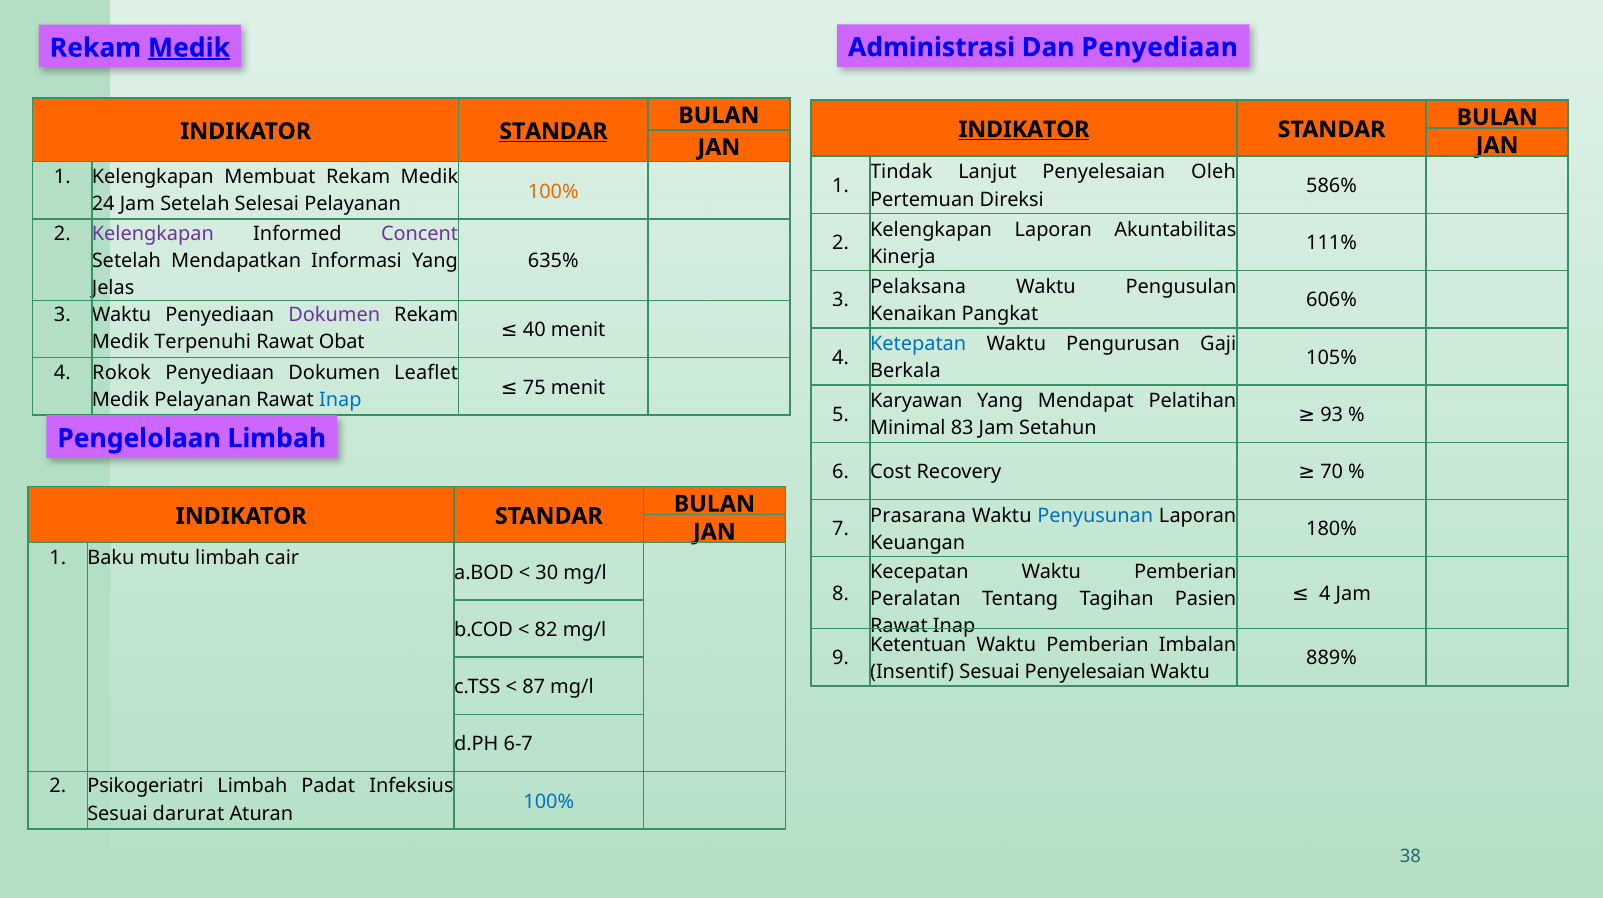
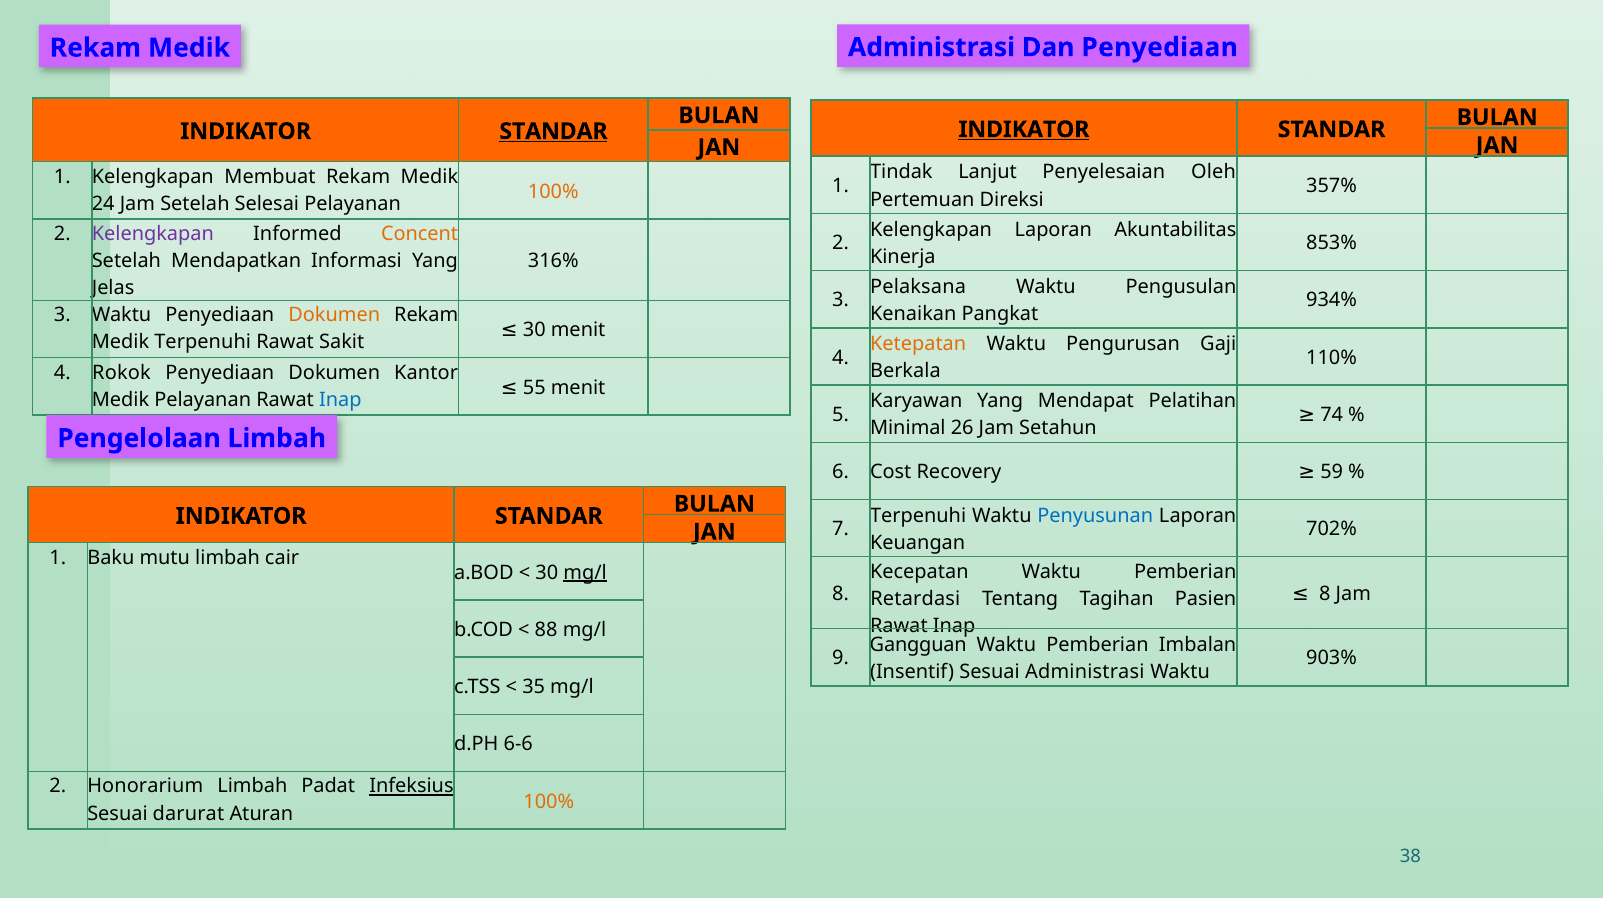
Medik at (189, 48) underline: present -> none
586%: 586% -> 357%
Concent colour: purple -> orange
111%: 111% -> 853%
635%: 635% -> 316%
606%: 606% -> 934%
Dokumen at (334, 315) colour: purple -> orange
40 at (534, 330): 40 -> 30
Obat: Obat -> Sakit
Ketepatan colour: blue -> orange
105%: 105% -> 110%
Leaflet: Leaflet -> Kantor
75: 75 -> 55
93: 93 -> 74
83: 83 -> 26
70: 70 -> 59
Prasarana at (918, 516): Prasarana -> Terpenuhi
180%: 180% -> 702%
mg/l at (585, 573) underline: none -> present
4 at (1325, 594): 4 -> 8
Peralatan: Peralatan -> Retardasi
82: 82 -> 88
Ketentuan: Ketentuan -> Gangguan
889%: 889% -> 903%
Sesuai Penyelesaian: Penyelesaian -> Administrasi
87: 87 -> 35
6-7: 6-7 -> 6-6
Psikogeriatri: Psikogeriatri -> Honorarium
Infeksius underline: none -> present
100% at (549, 802) colour: blue -> orange
